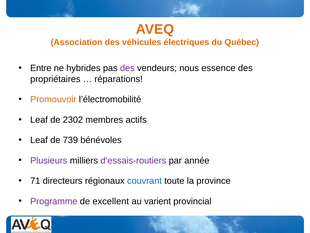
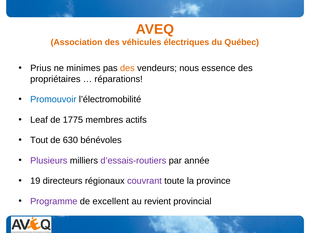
Entre: Entre -> Prius
hybrides: hybrides -> minimes
des at (127, 68) colour: purple -> orange
Promouvoir colour: orange -> blue
2302: 2302 -> 1775
Leaf at (39, 140): Leaf -> Tout
739: 739 -> 630
71: 71 -> 19
couvrant colour: blue -> purple
varient: varient -> revient
